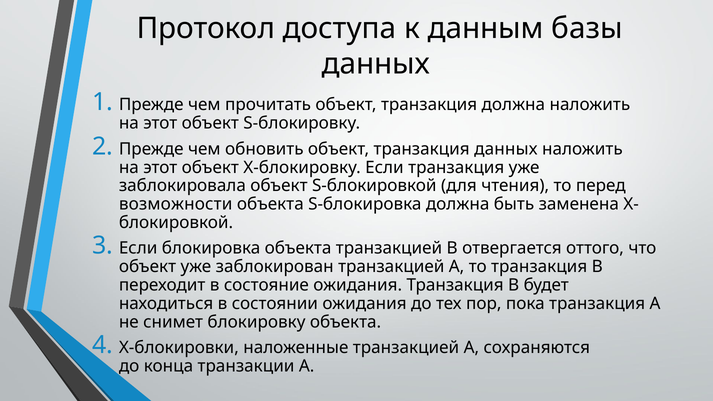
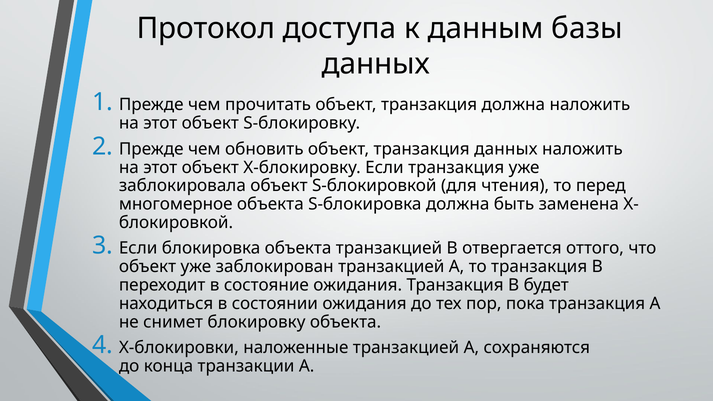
возможности: возможности -> многомерное
